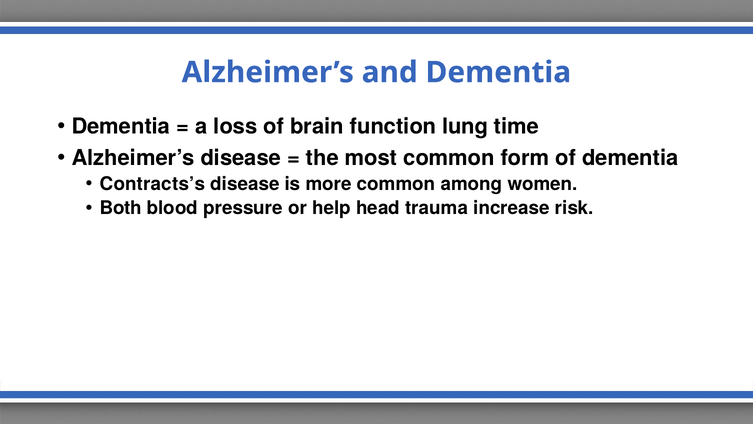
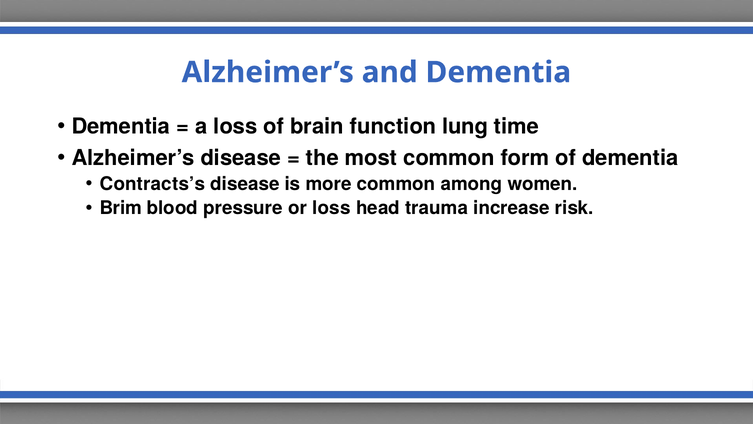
Both: Both -> Brim
or help: help -> loss
